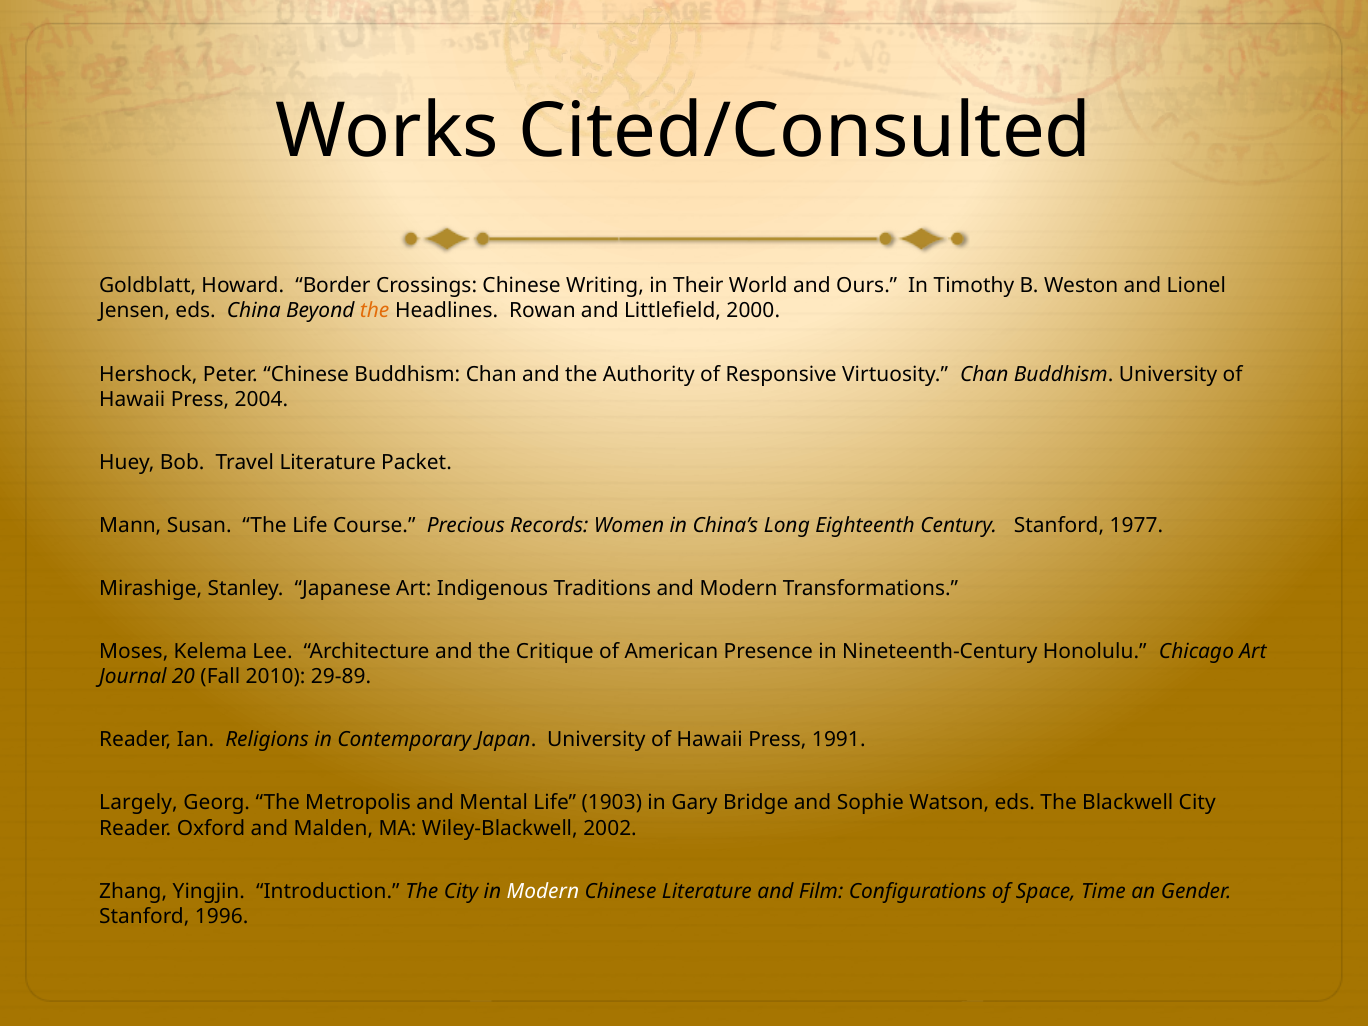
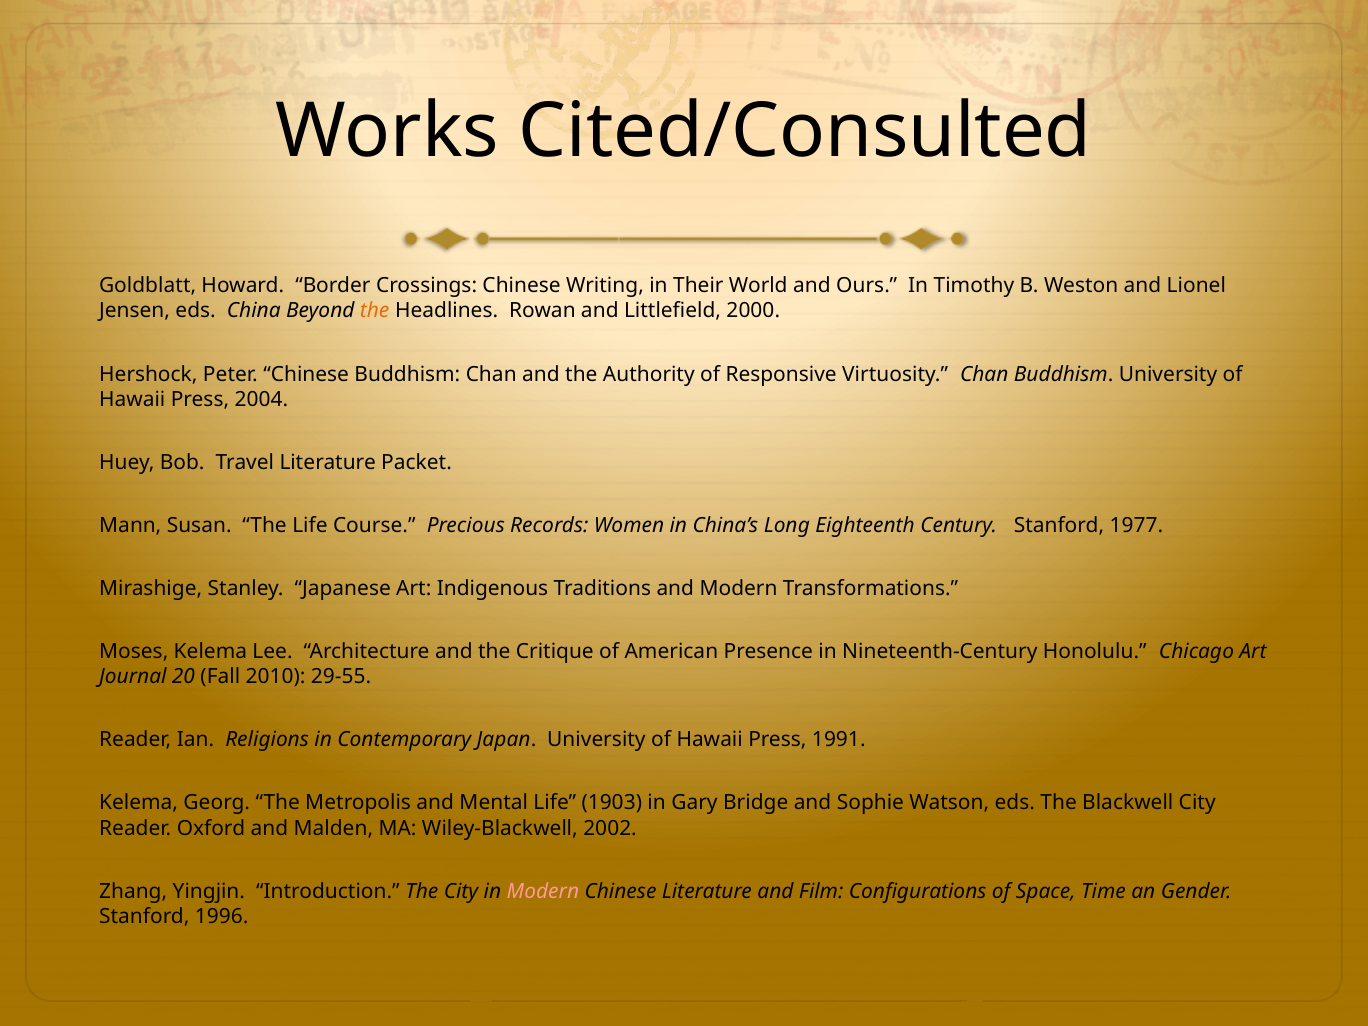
29-89: 29-89 -> 29-55
Largely at (138, 803): Largely -> Kelema
Modern at (543, 891) colour: white -> pink
